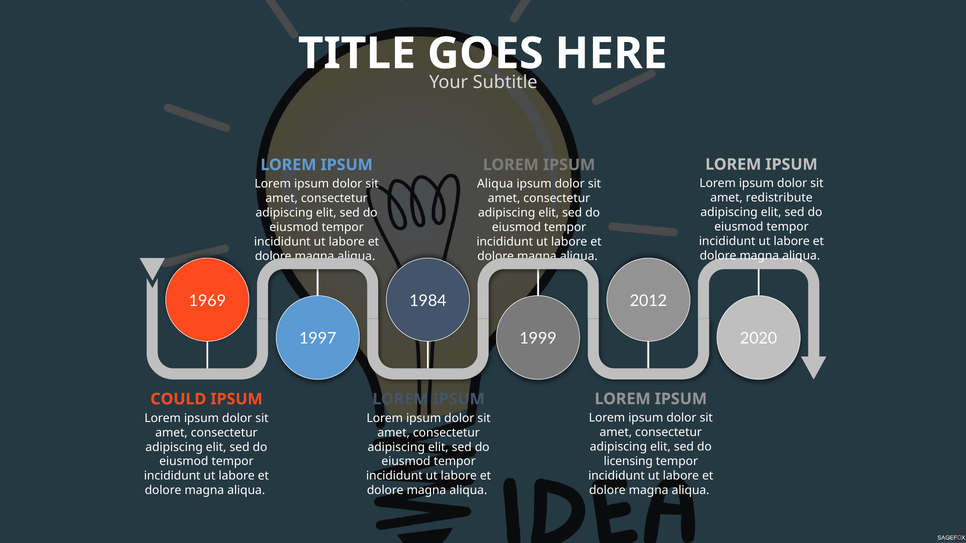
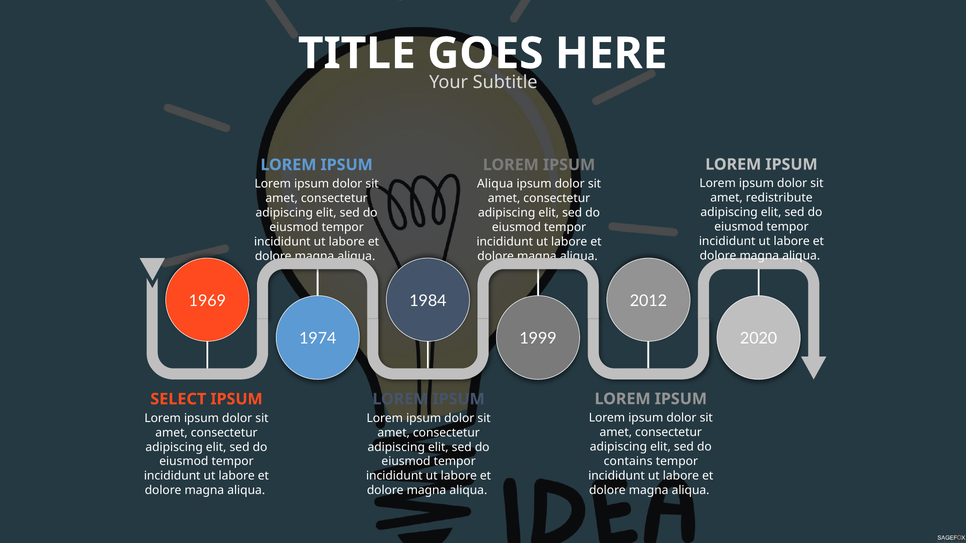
1997: 1997 -> 1974
COULD: COULD -> SELECT
licensing: licensing -> contains
